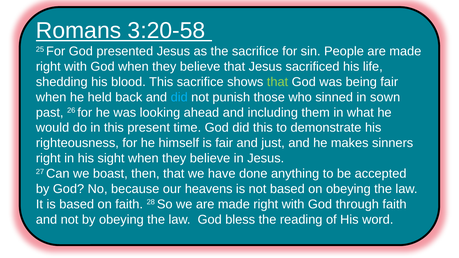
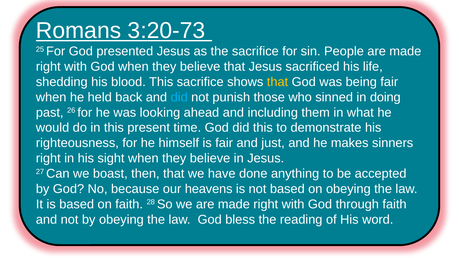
3:20-58: 3:20-58 -> 3:20-73
that at (278, 82) colour: light green -> yellow
sown: sown -> doing
